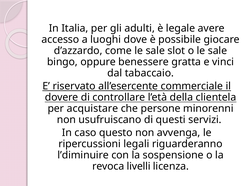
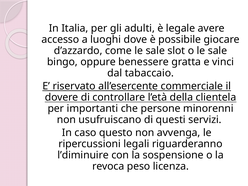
acquistare: acquistare -> importanti
livelli: livelli -> peso
